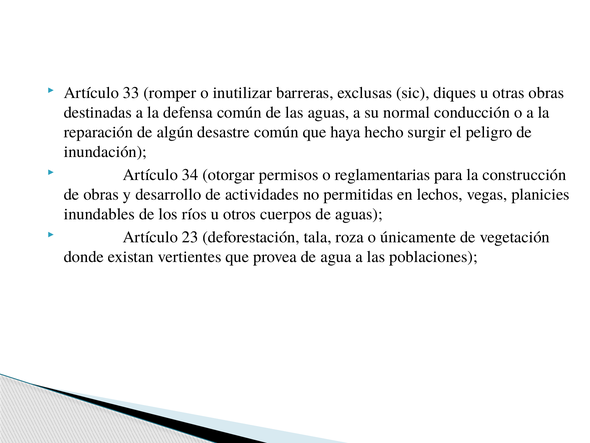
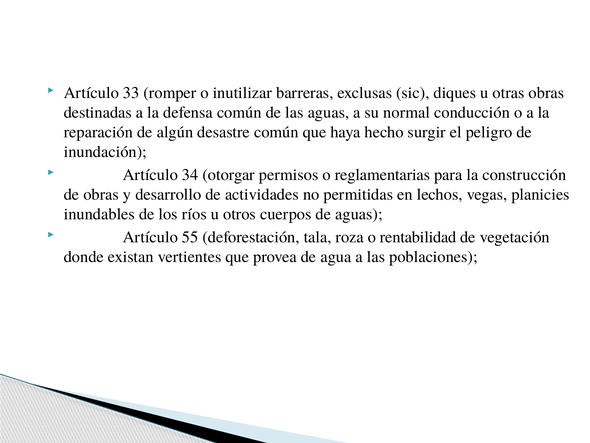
23: 23 -> 55
únicamente: únicamente -> rentabilidad
